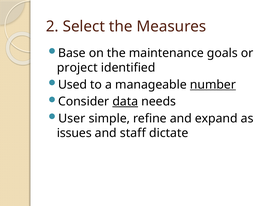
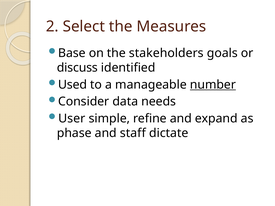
maintenance: maintenance -> stakeholders
project: project -> discuss
data underline: present -> none
issues: issues -> phase
